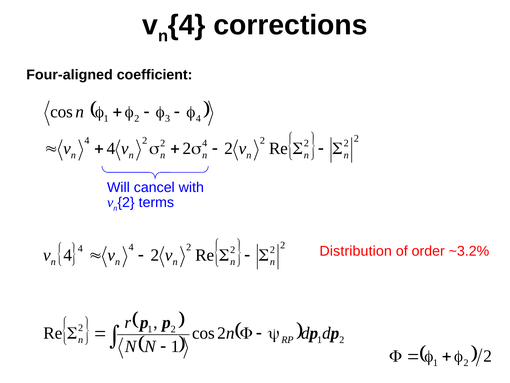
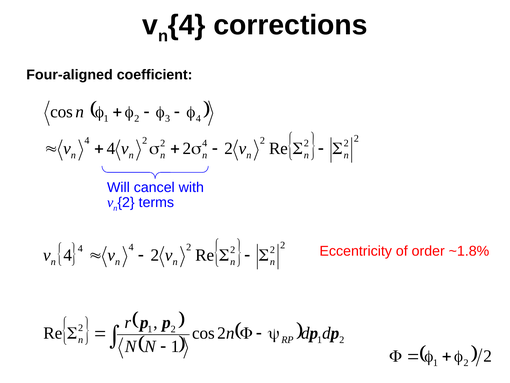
Distribution: Distribution -> Eccentricity
~3.2%: ~3.2% -> ~1.8%
